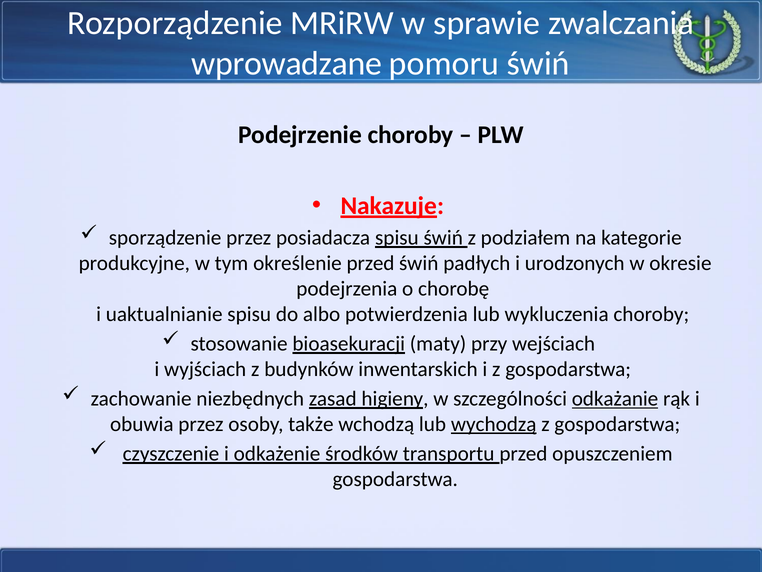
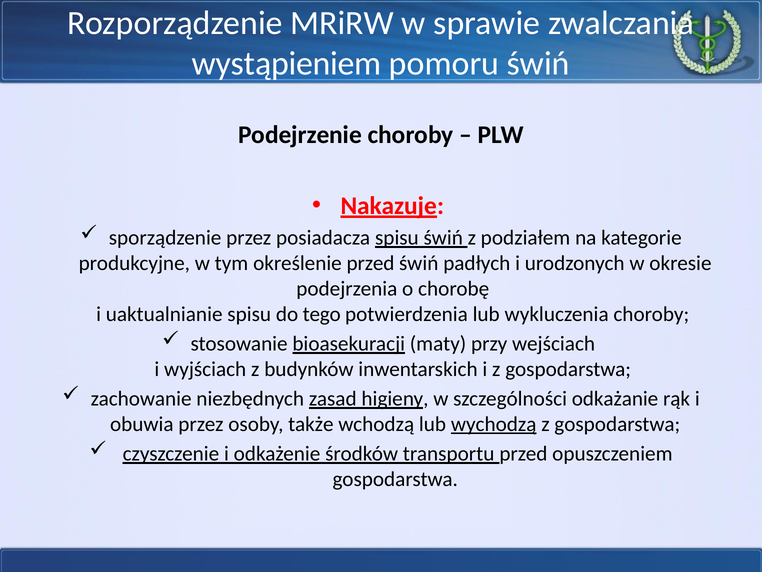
wprowadzane: wprowadzane -> wystąpieniem
albo: albo -> tego
odkażanie underline: present -> none
